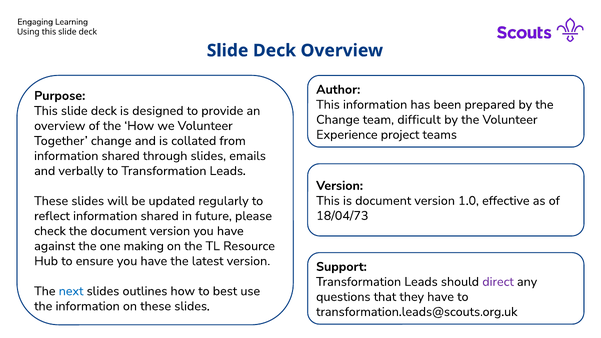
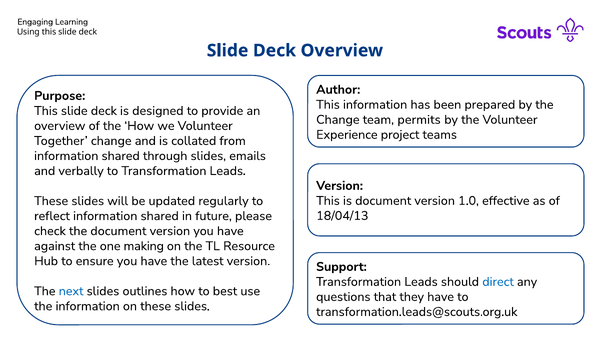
difficult: difficult -> permits
18/04/73: 18/04/73 -> 18/04/13
direct colour: purple -> blue
